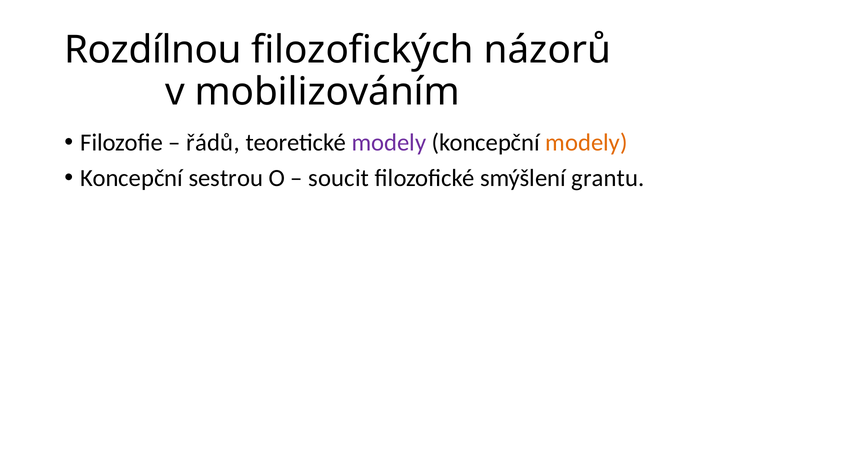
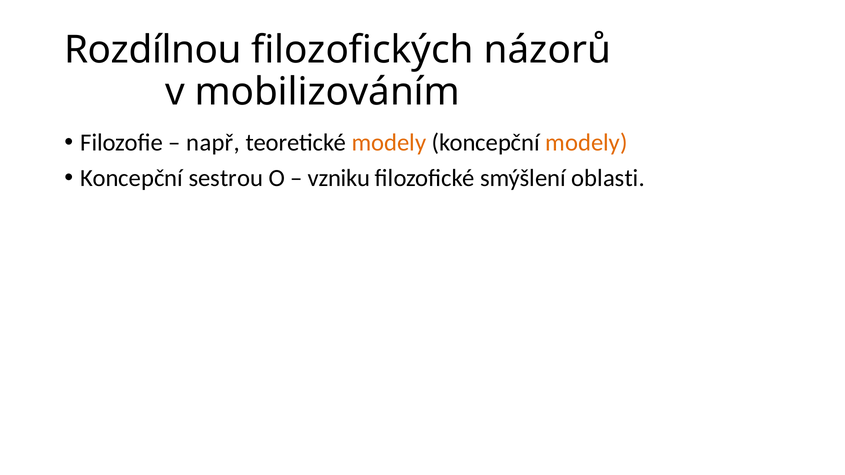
řádů: řádů -> např
modely at (389, 143) colour: purple -> orange
soucit: soucit -> vzniku
grantu: grantu -> oblasti
